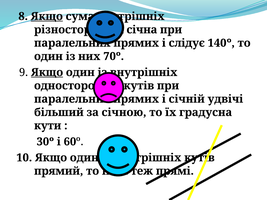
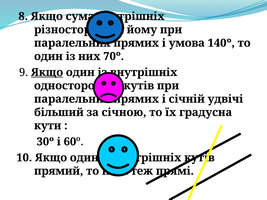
Якщо at (47, 16) underline: present -> none
січна: січна -> йому
слідує: слідує -> умова
